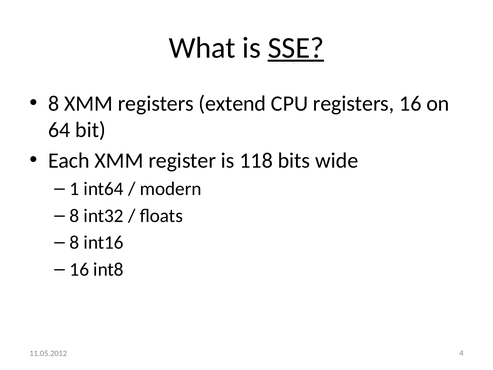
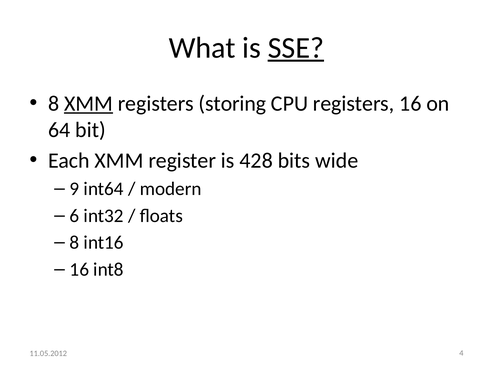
XMM at (89, 103) underline: none -> present
extend: extend -> storing
118: 118 -> 428
1: 1 -> 9
8 at (74, 216): 8 -> 6
